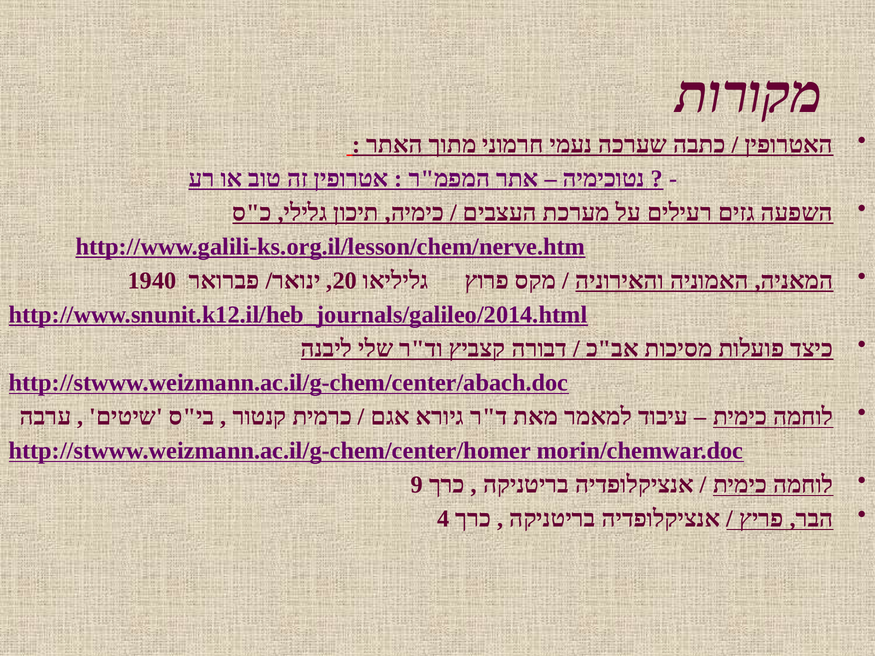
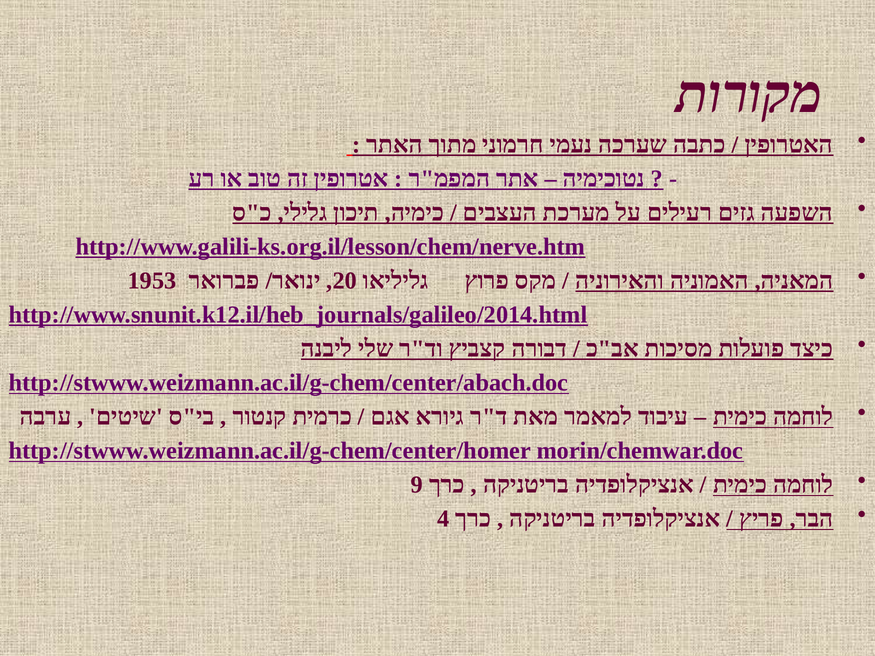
1940: 1940 -> 1953
